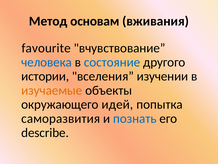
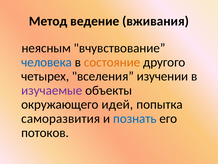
основам: основам -> ведение
favourite: favourite -> неясным
состояние colour: blue -> orange
истории: истории -> четырех
изучаемые colour: orange -> purple
describe: describe -> потоков
